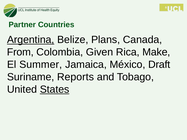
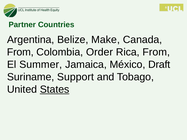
Argentina underline: present -> none
Plans: Plans -> Make
Given: Given -> Order
Rica Make: Make -> From
Reports: Reports -> Support
